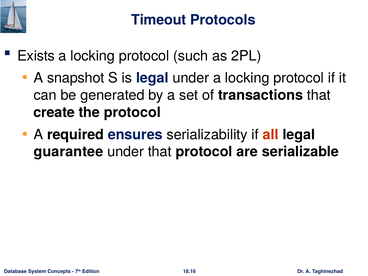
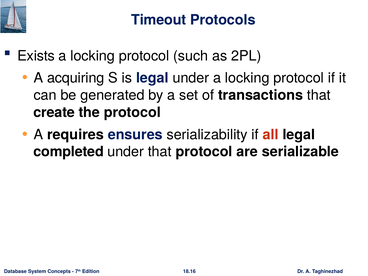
snapshot: snapshot -> acquiring
required: required -> requires
guarantee: guarantee -> completed
